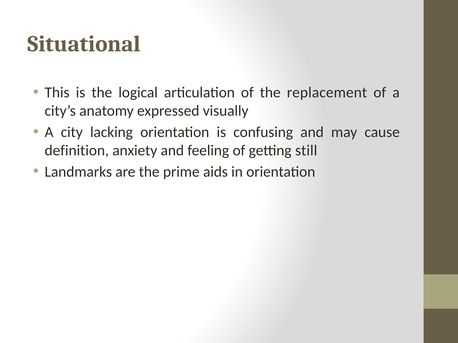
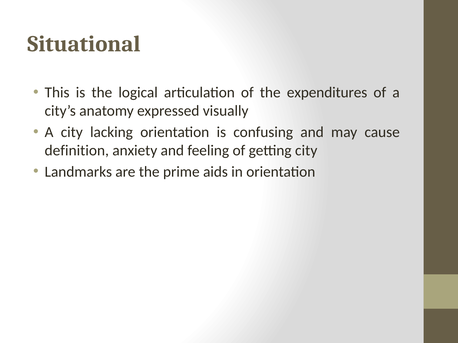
replacement: replacement -> expenditures
getting still: still -> city
